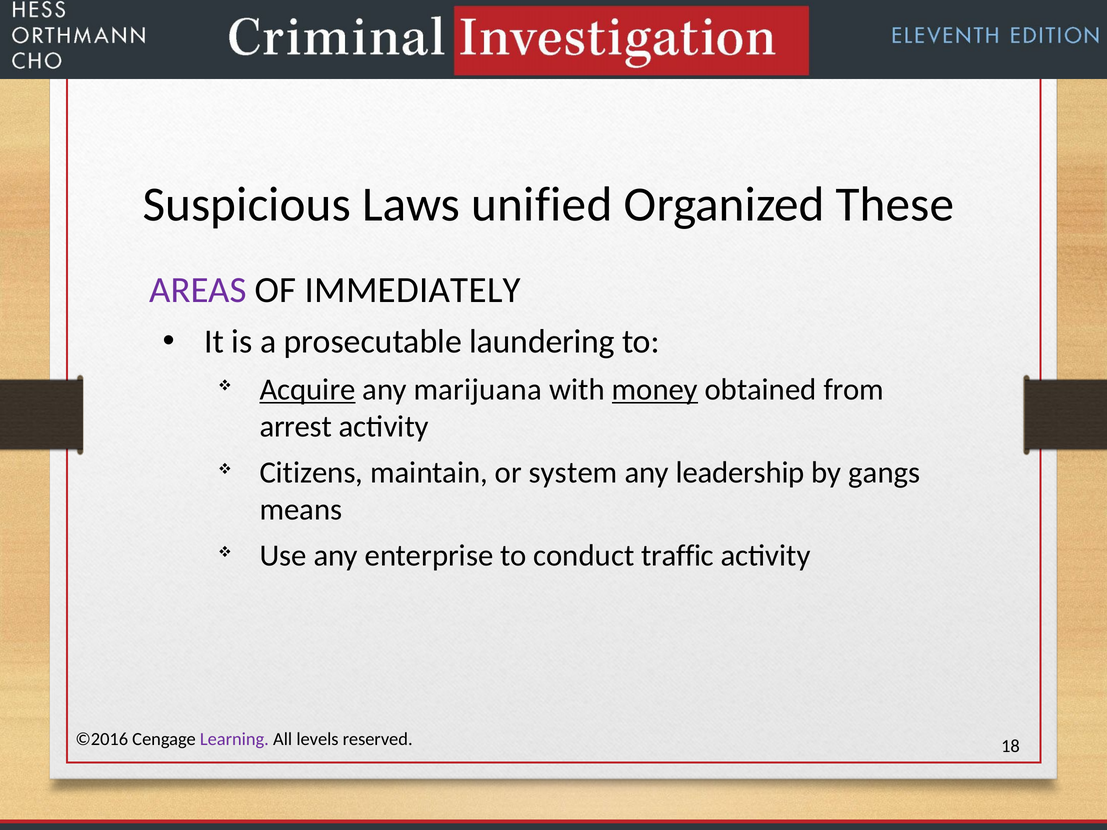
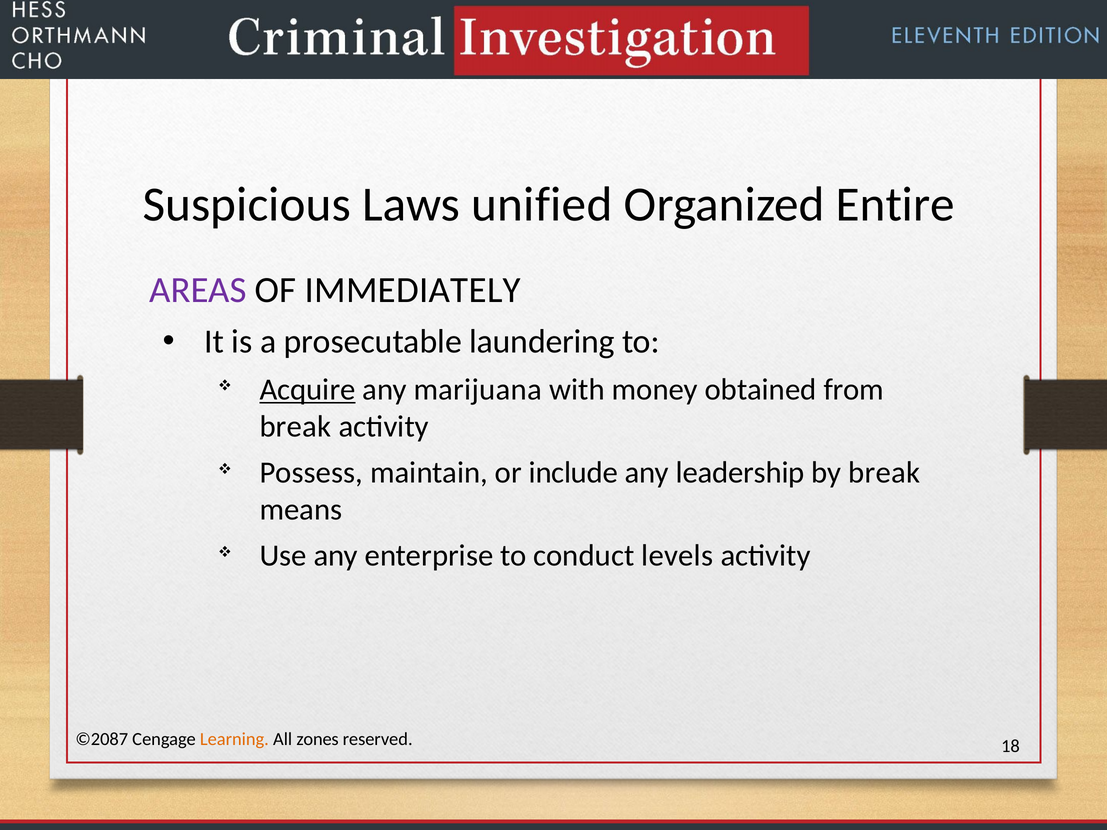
These: These -> Entire
money underline: present -> none
arrest at (296, 427): arrest -> break
Citizens: Citizens -> Possess
system: system -> include
by gangs: gangs -> break
traffic: traffic -> levels
©2016: ©2016 -> ©2087
Learning colour: purple -> orange
levels: levels -> zones
